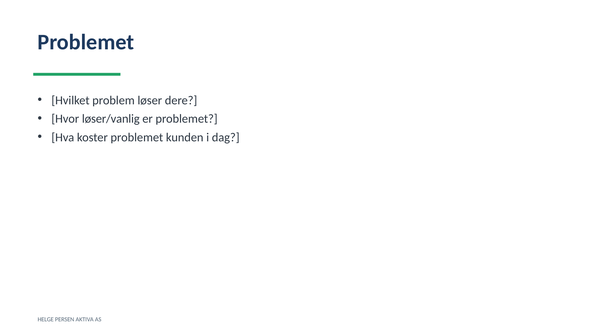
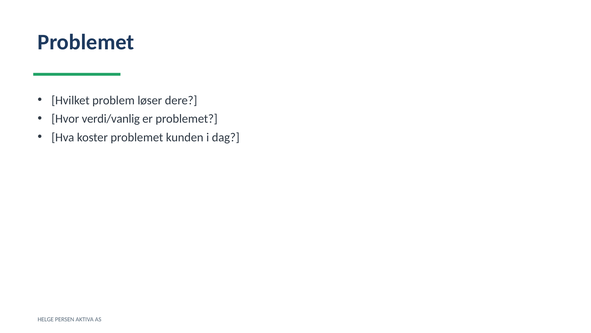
løser/vanlig: løser/vanlig -> verdi/vanlig
